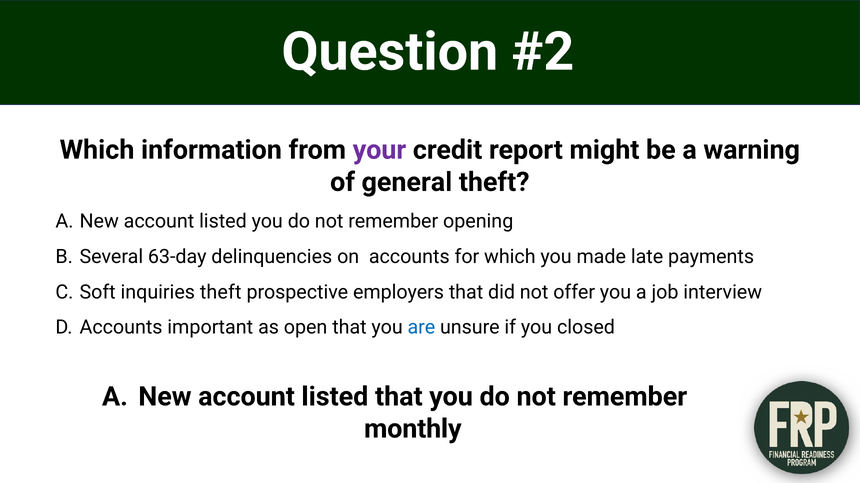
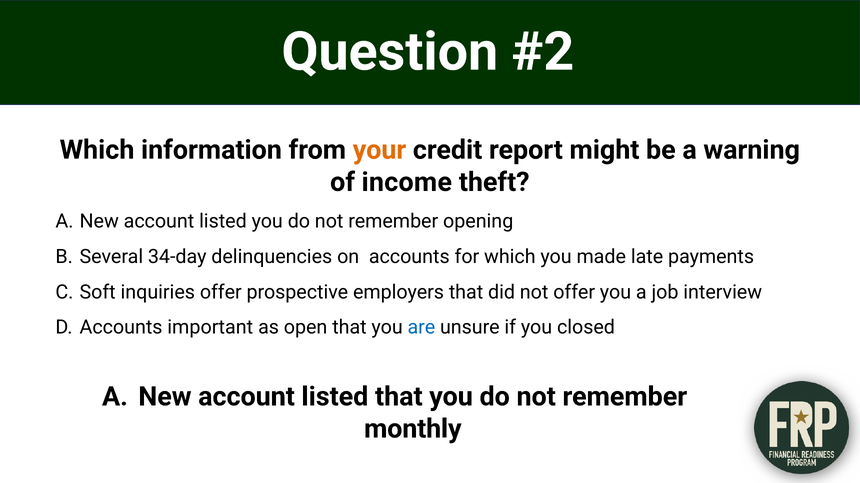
your colour: purple -> orange
general: general -> income
63-day: 63-day -> 34-day
inquiries theft: theft -> offer
